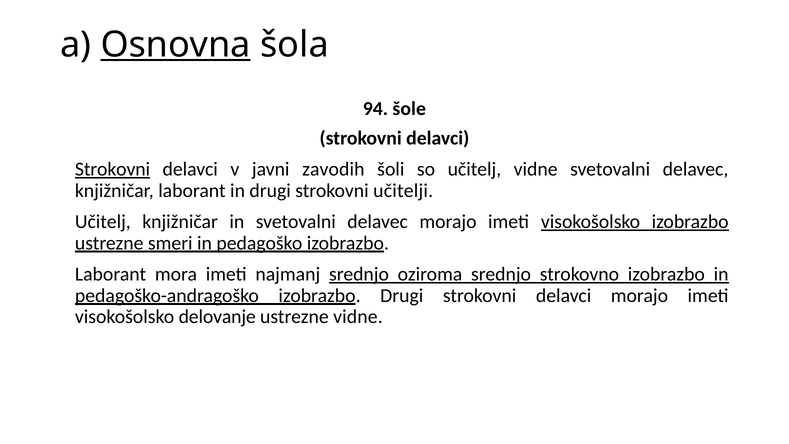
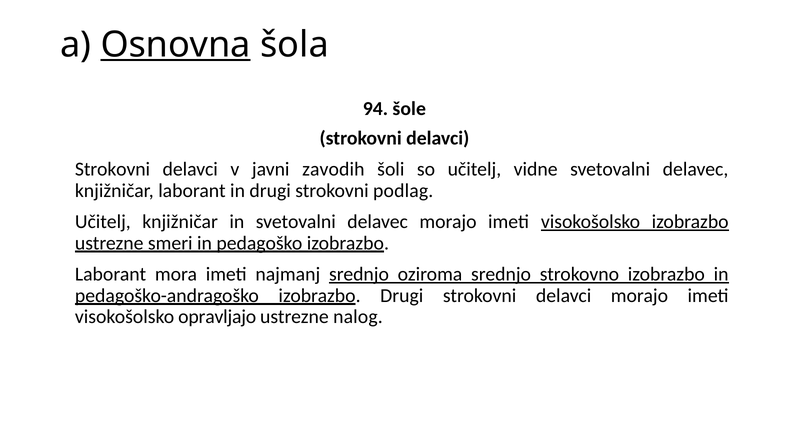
Strokovni at (113, 169) underline: present -> none
učitelji: učitelji -> podlag
delovanje: delovanje -> opravljajo
ustrezne vidne: vidne -> nalog
